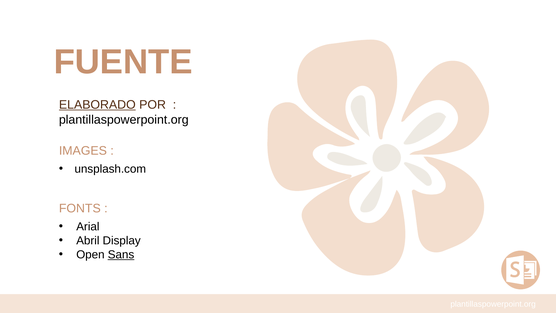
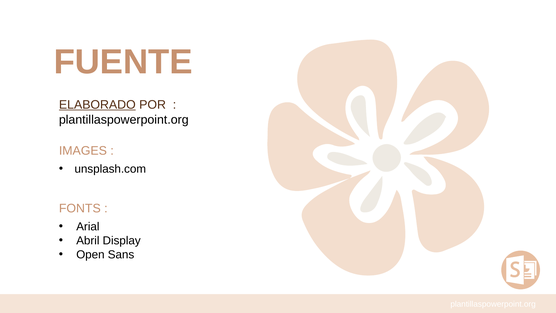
Sans underline: present -> none
